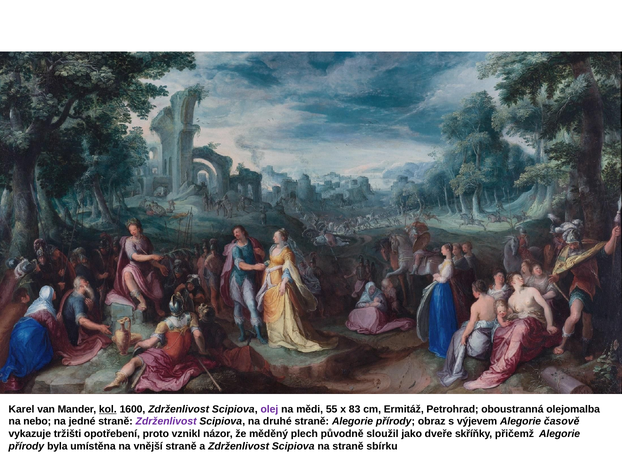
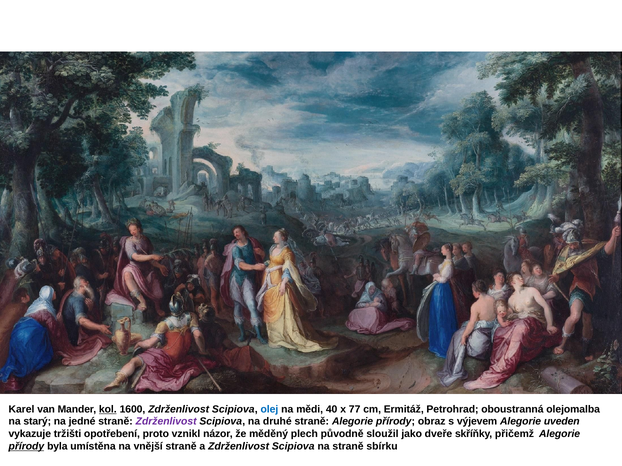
olej colour: purple -> blue
55: 55 -> 40
83: 83 -> 77
nebo: nebo -> starý
časově: časově -> uveden
přírody at (26, 447) underline: none -> present
